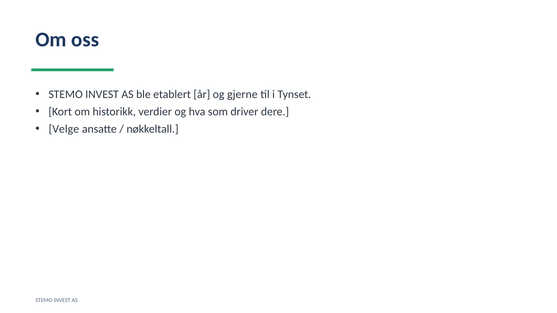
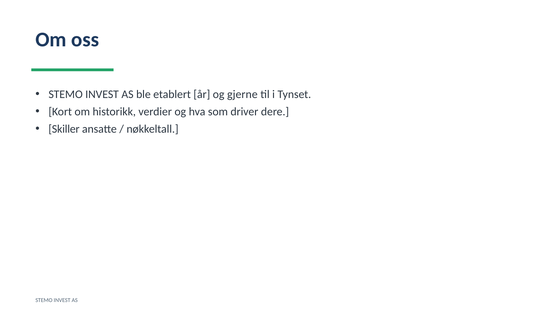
Velge: Velge -> Skiller
